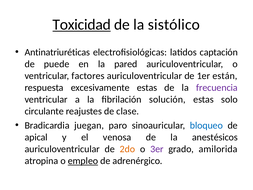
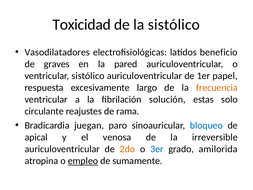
Toxicidad underline: present -> none
Antinatriuréticas: Antinatriuréticas -> Vasodilatadores
captación: captación -> beneficio
puede: puede -> graves
ventricular factores: factores -> sistólico
están: están -> papel
excesivamente estas: estas -> largo
frecuencia colour: purple -> orange
clase: clase -> rama
anestésicos: anestésicos -> irreversible
3er colour: purple -> blue
adrenérgico: adrenérgico -> sumamente
